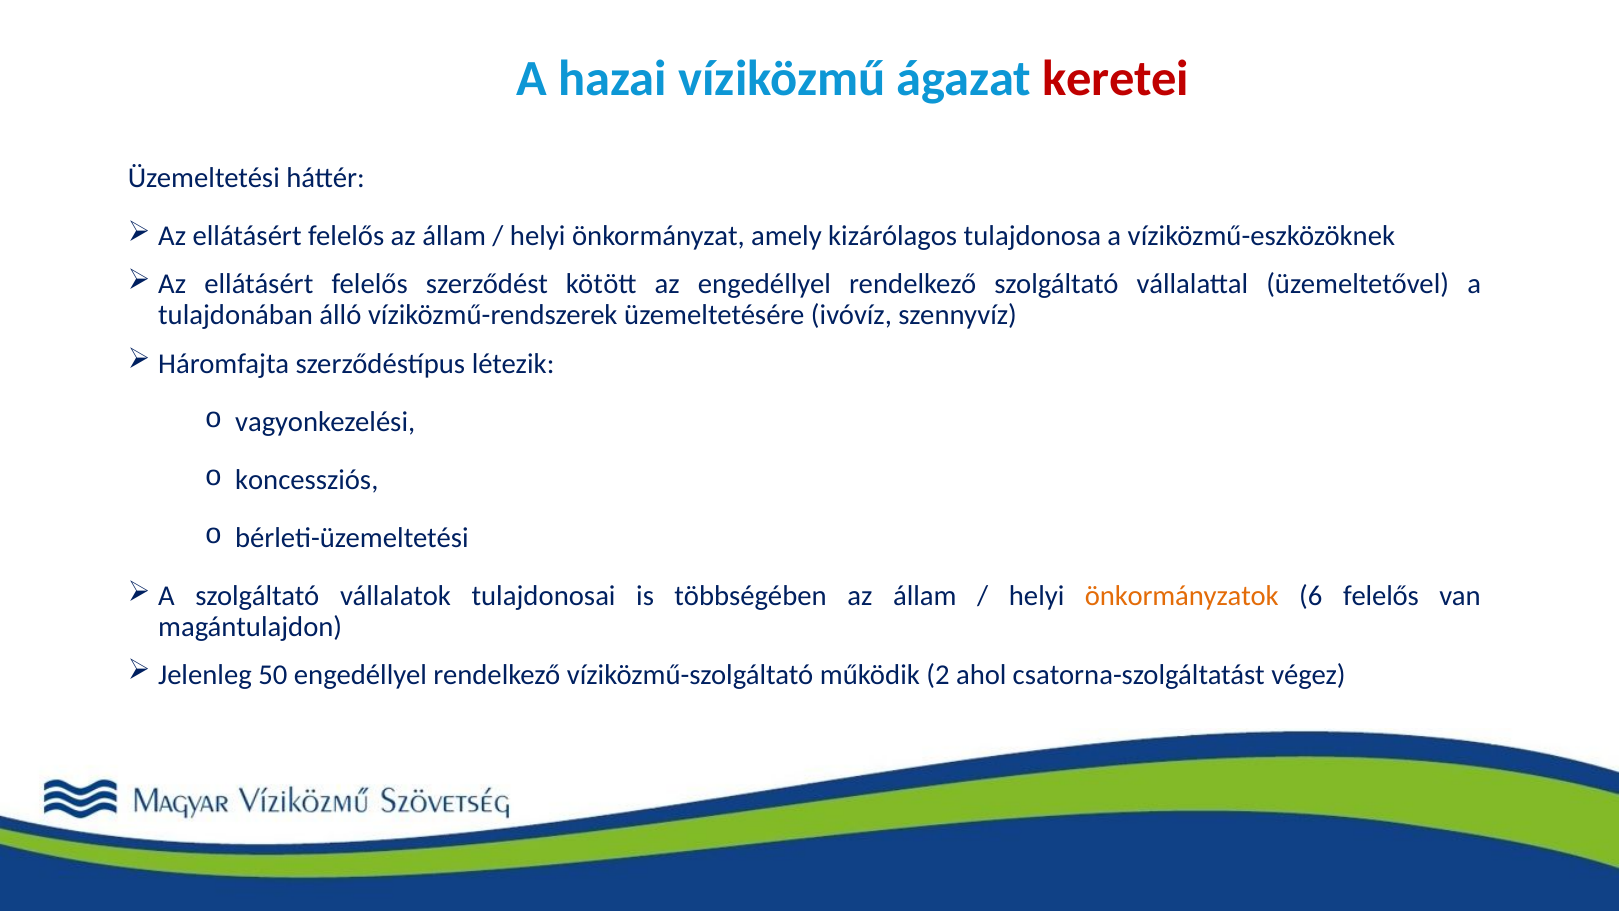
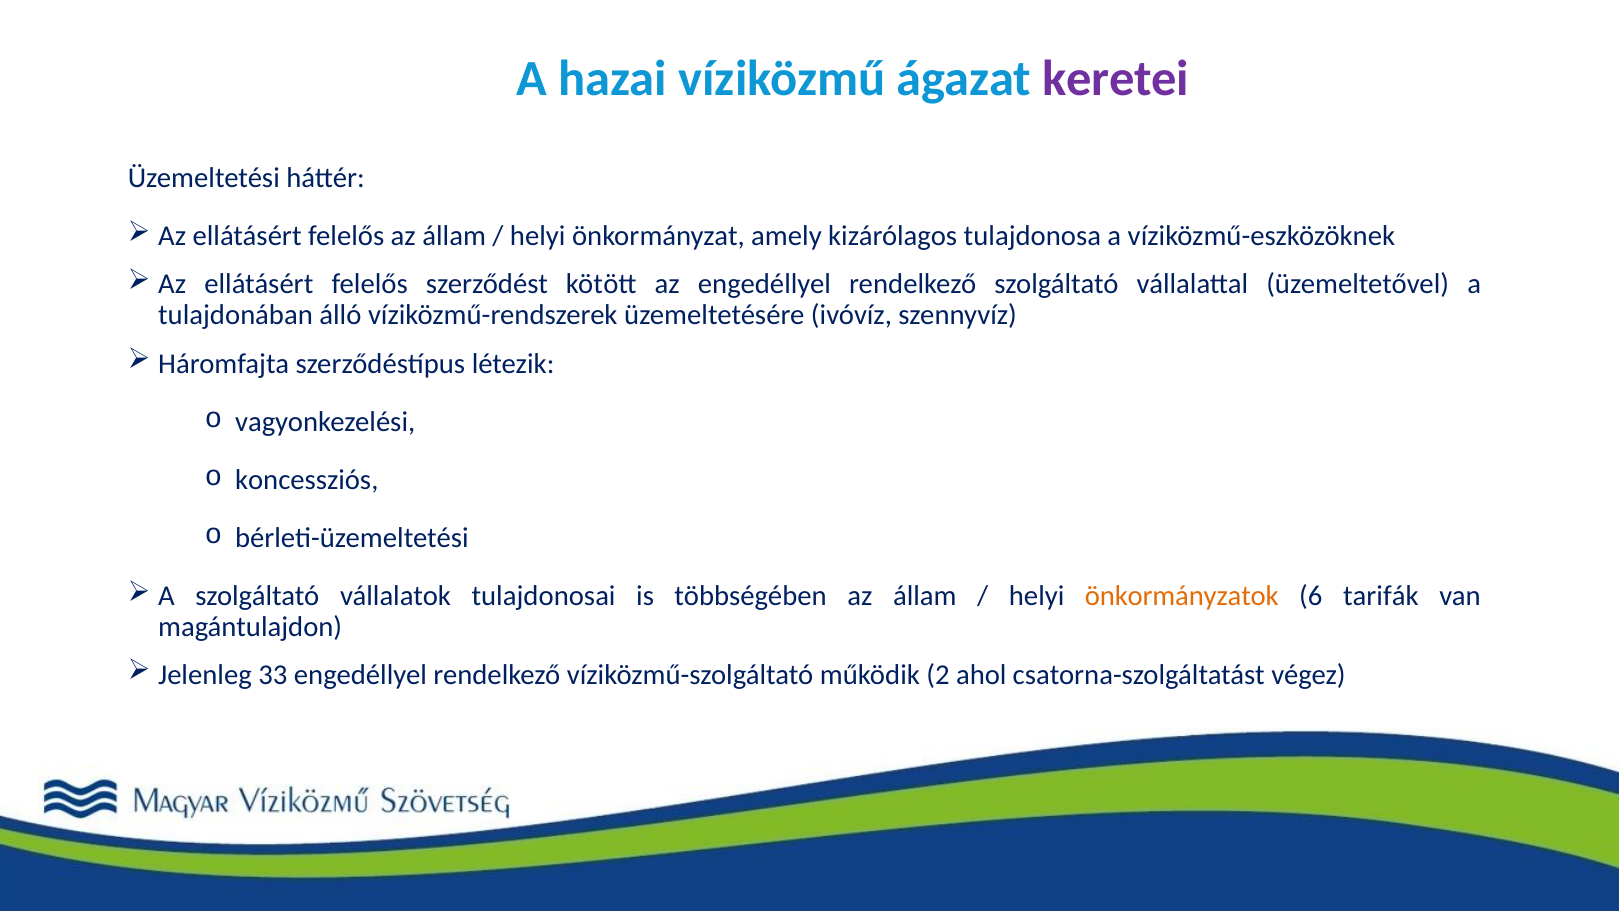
keretei colour: red -> purple
6 felelős: felelős -> tarifák
50: 50 -> 33
